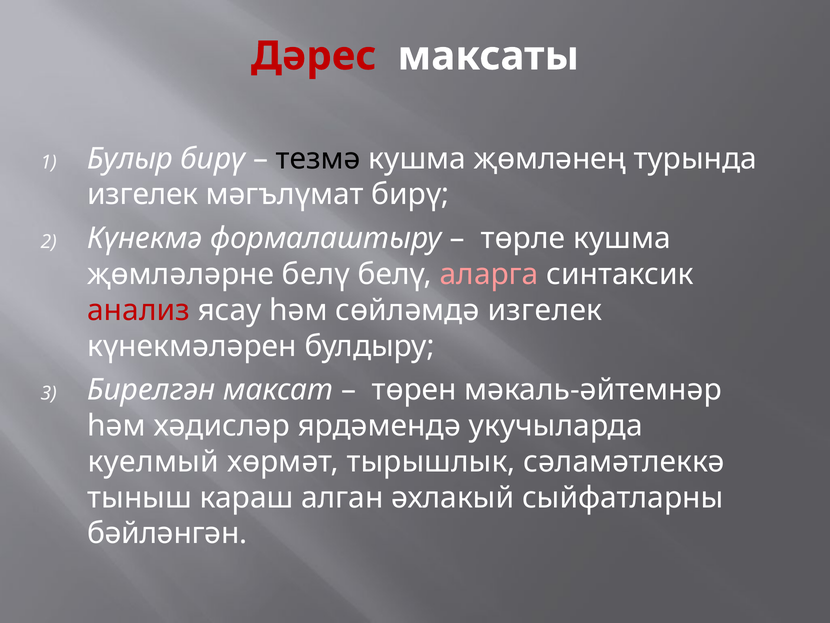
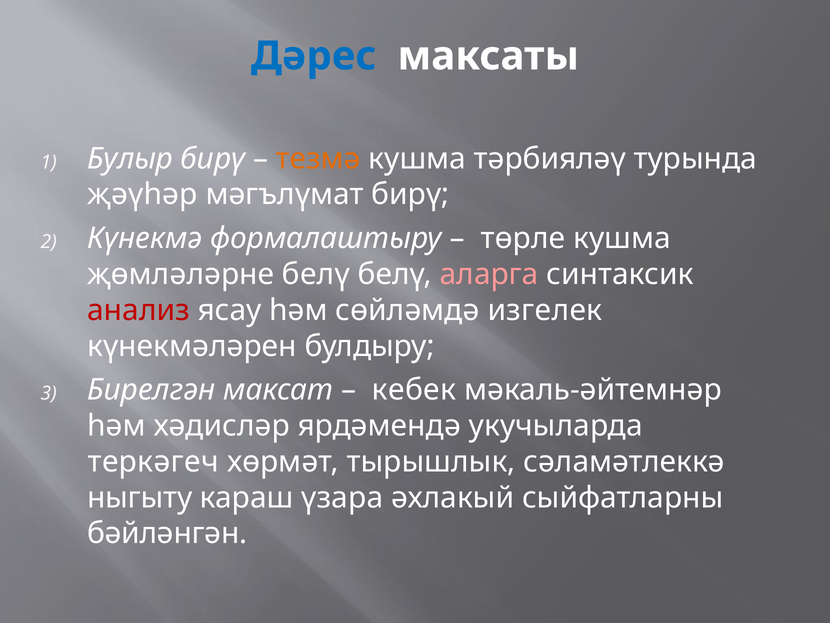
Дәрес colour: red -> blue
тезмә colour: black -> orange
җөмләнең: җөмләнең -> тәрбияләү
изгелек at (143, 194): изгелек -> җәүһәр
төрен: төрен -> кебек
куелмый: куелмый -> теркәгеч
тыныш: тыныш -> ныгыту
алган: алган -> үзара
